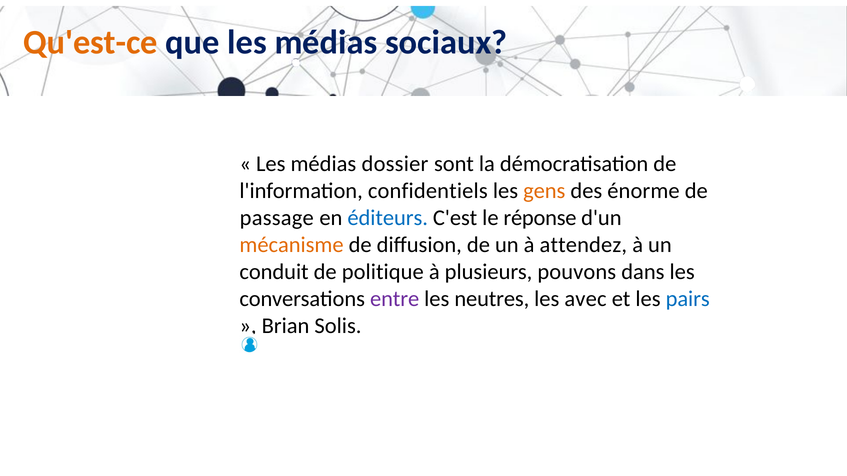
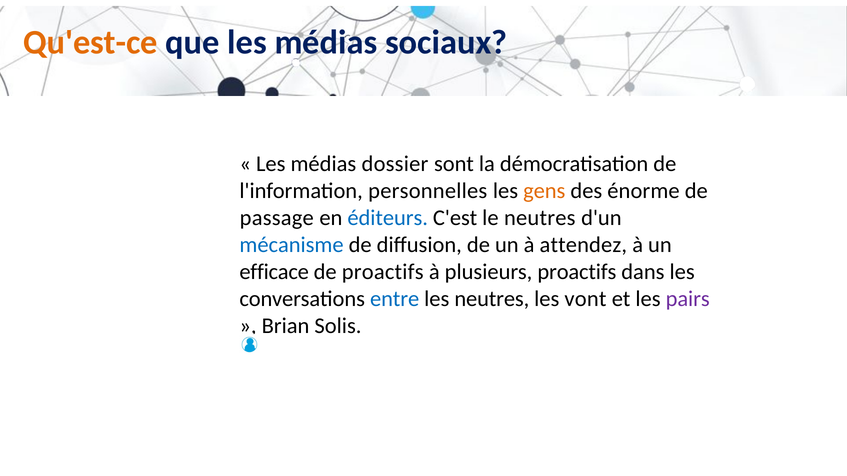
confidentiels: confidentiels -> personnelles
le réponse: réponse -> neutres
mécanisme colour: orange -> blue
conduit: conduit -> efficace
de politique: politique -> proactifs
plusieurs pouvons: pouvons -> proactifs
entre colour: purple -> blue
avec: avec -> vont
pairs colour: blue -> purple
